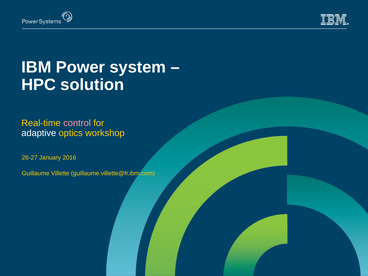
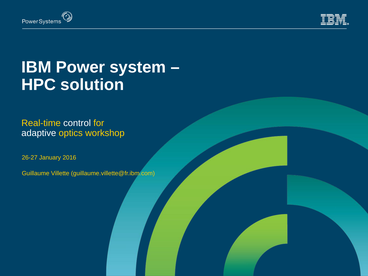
control colour: pink -> white
